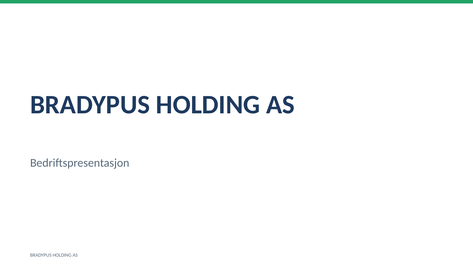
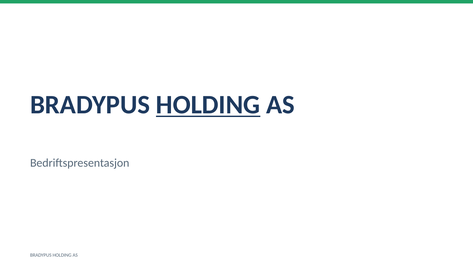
HOLDING at (208, 105) underline: none -> present
